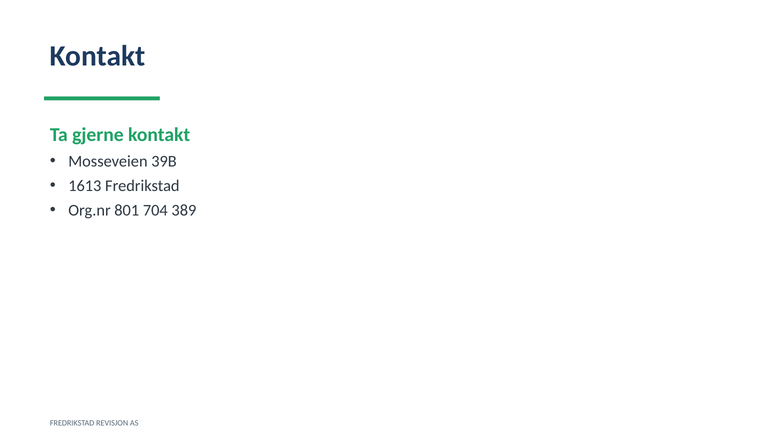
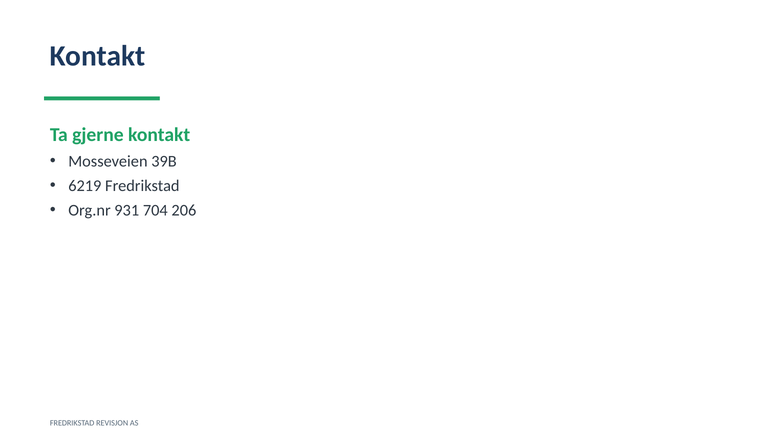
1613: 1613 -> 6219
801: 801 -> 931
389: 389 -> 206
